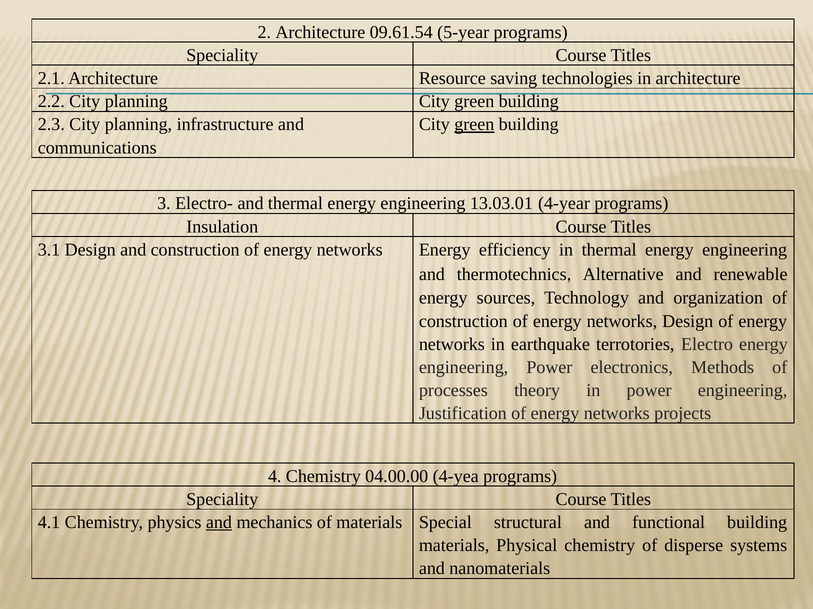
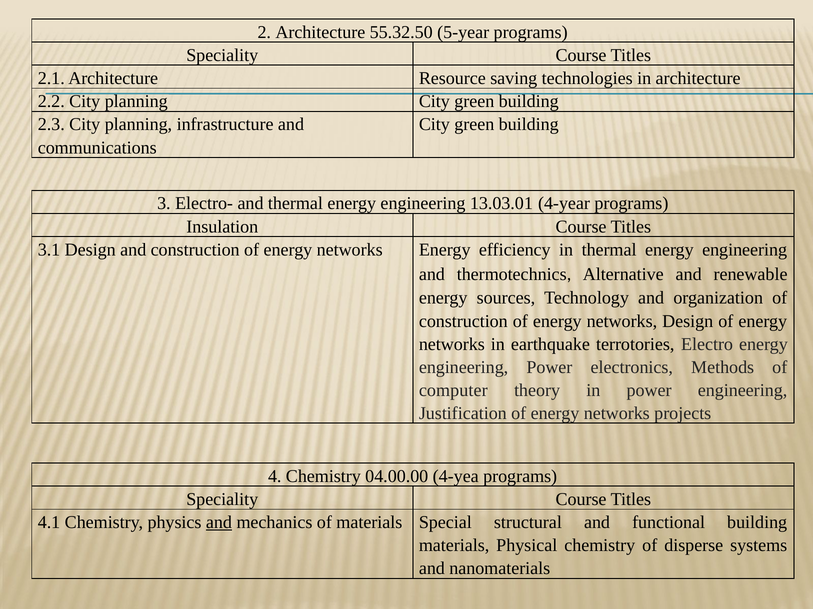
09.61.54: 09.61.54 -> 55.32.50
green at (474, 125) underline: present -> none
processes: processes -> computer
